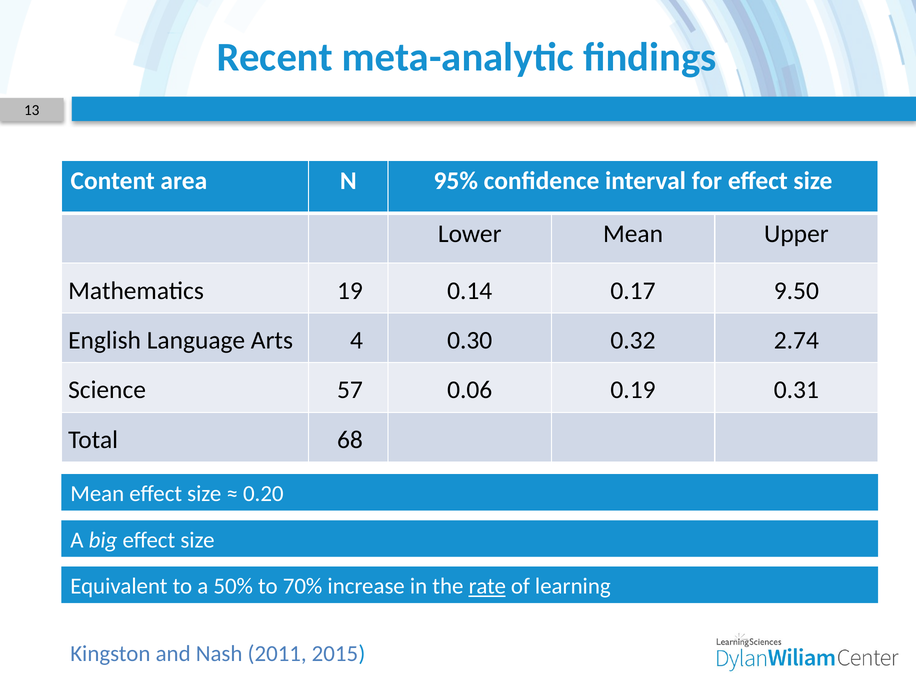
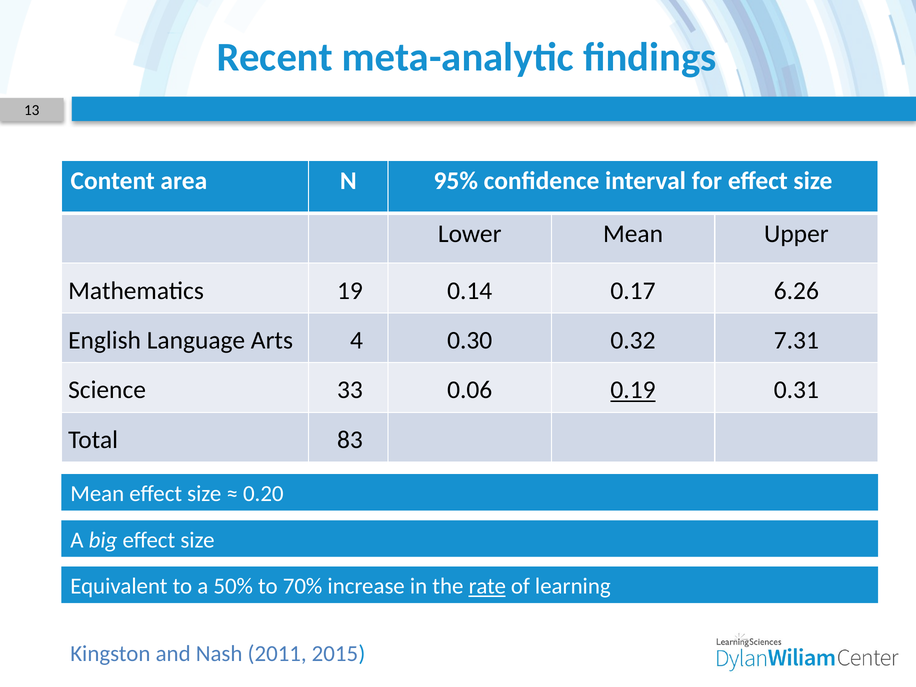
9.50: 9.50 -> 6.26
2.74: 2.74 -> 7.31
57: 57 -> 33
0.19 underline: none -> present
68: 68 -> 83
